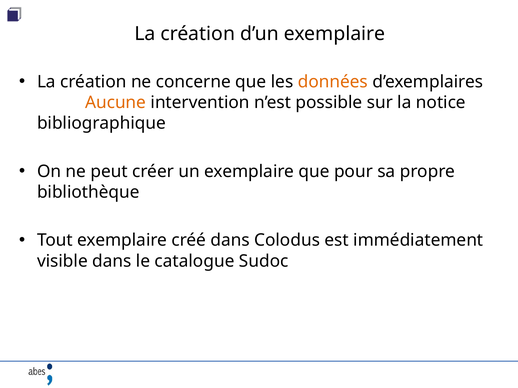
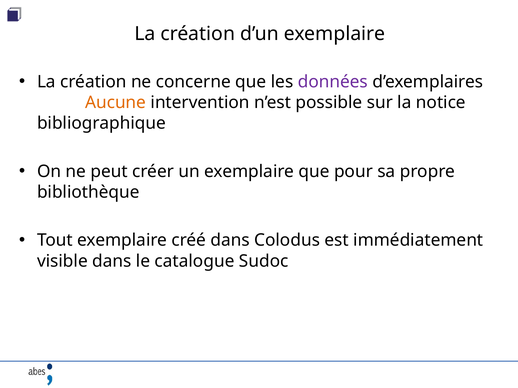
données colour: orange -> purple
